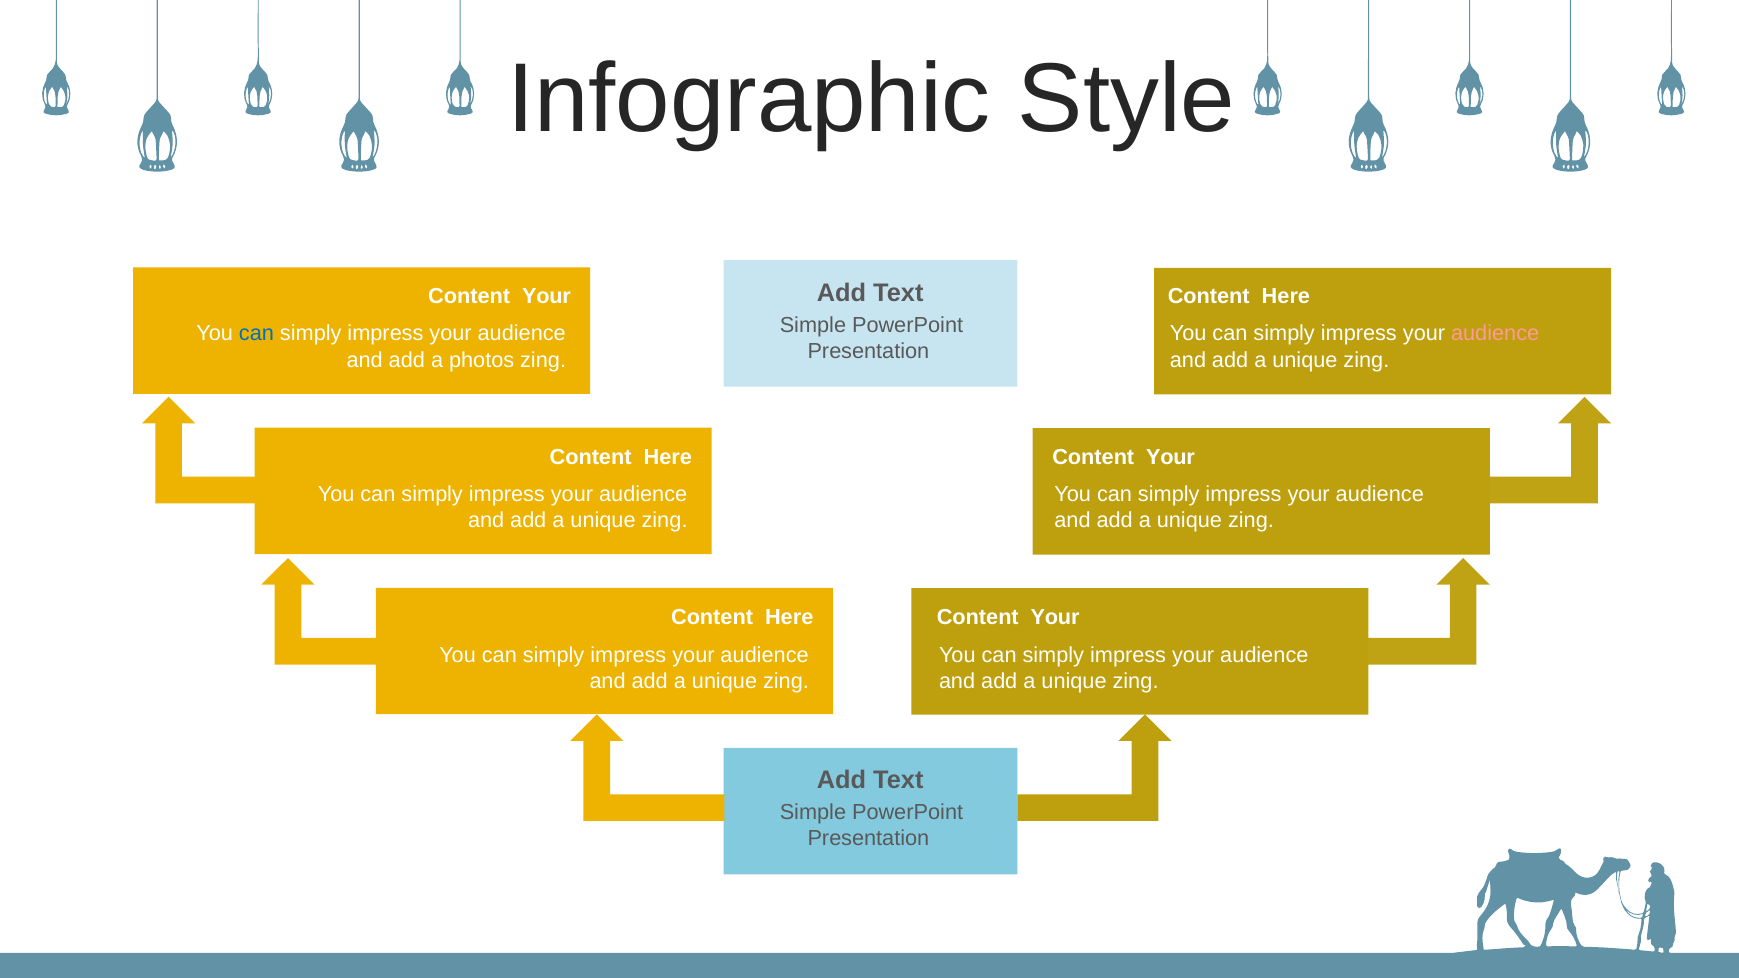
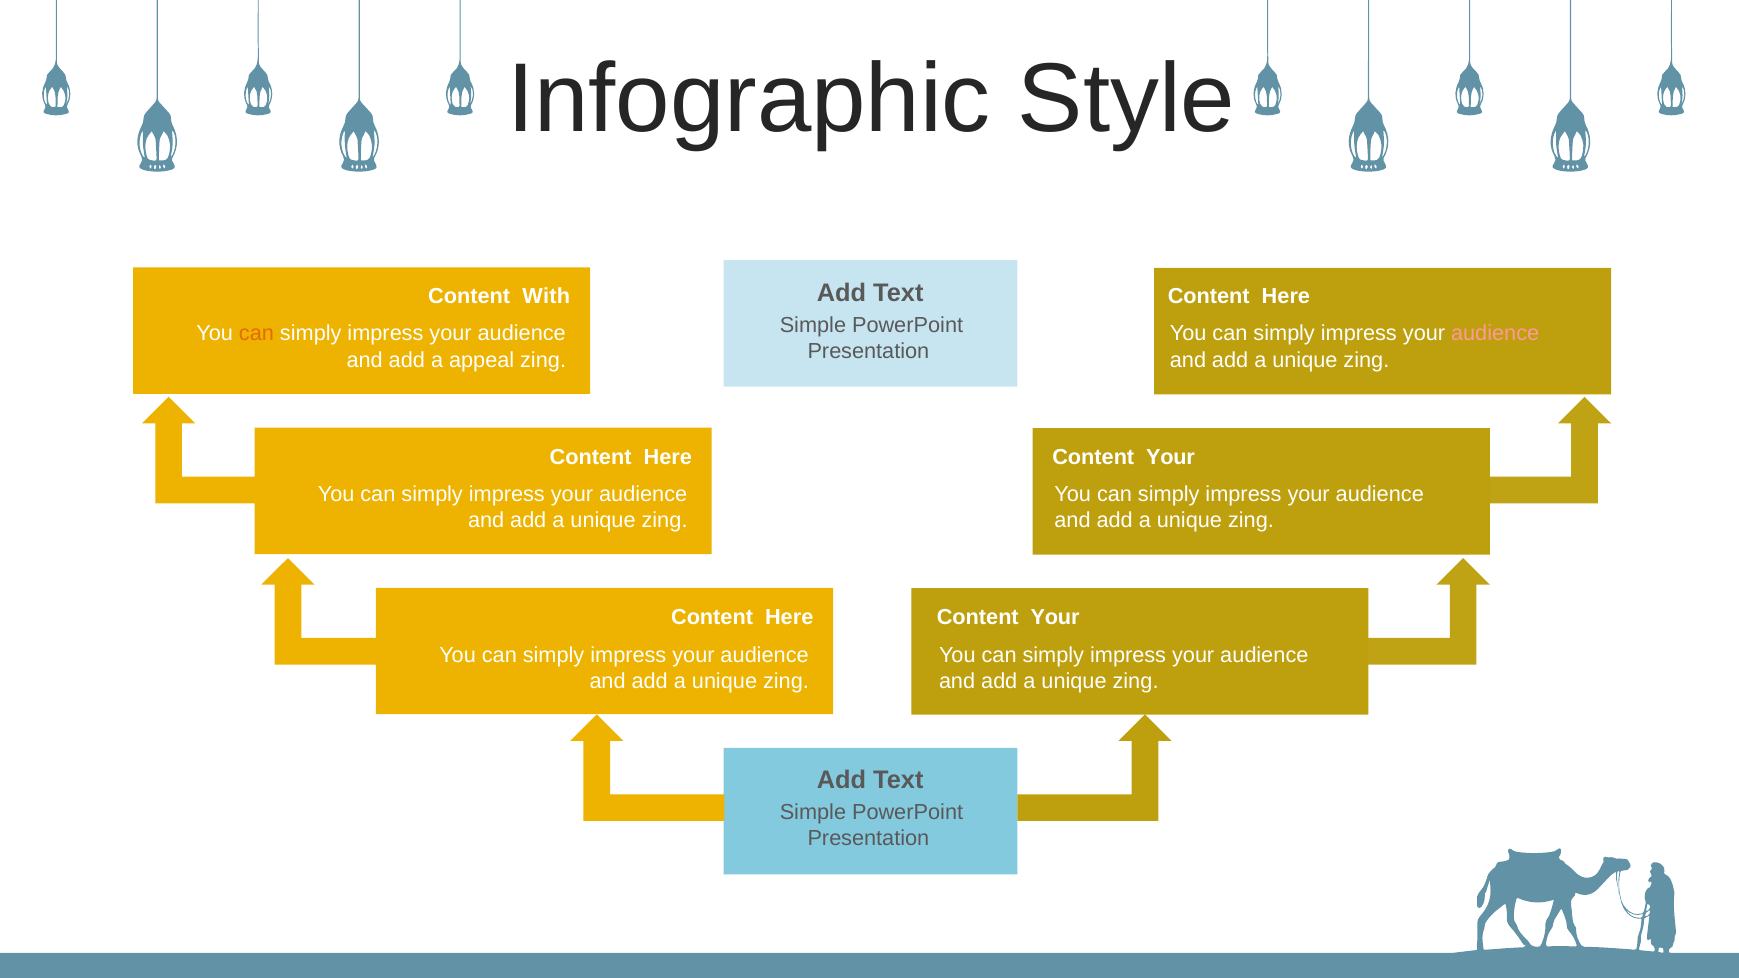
Your at (546, 296): Your -> With
can at (257, 334) colour: blue -> orange
photos: photos -> appeal
